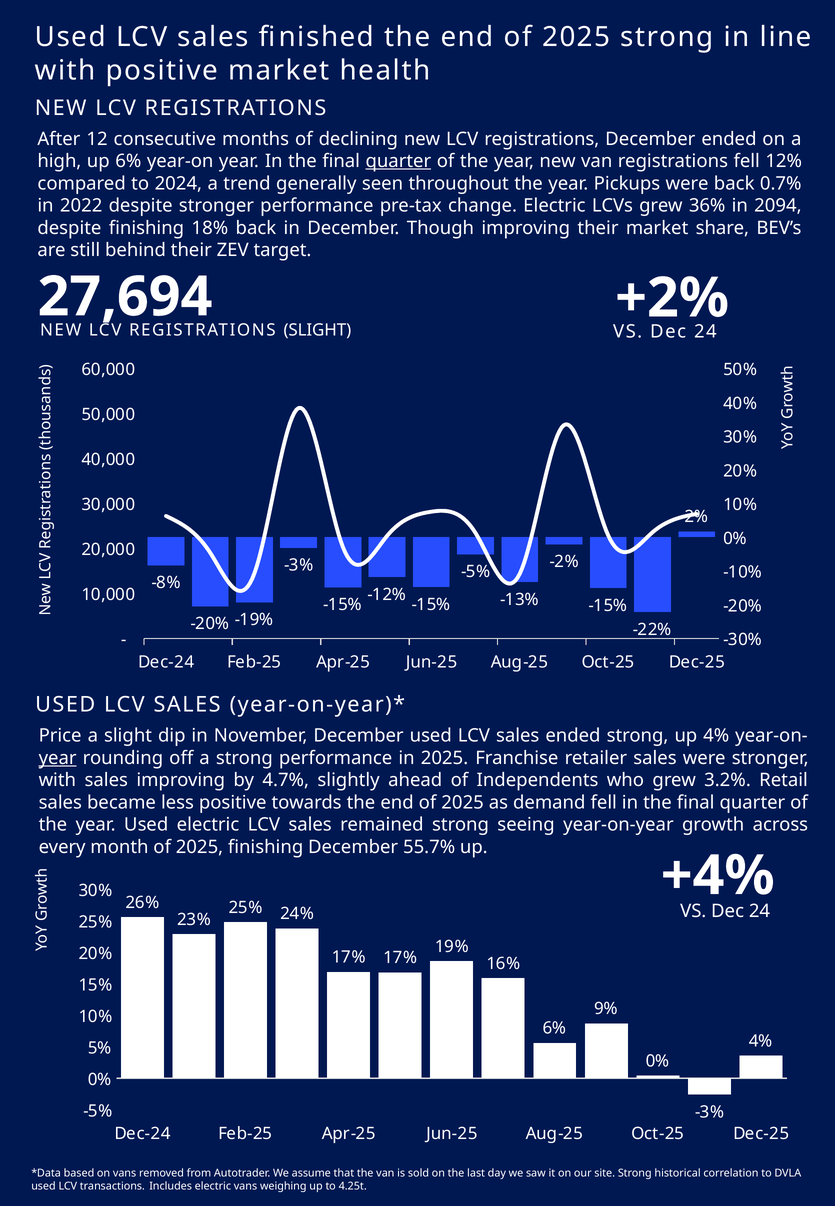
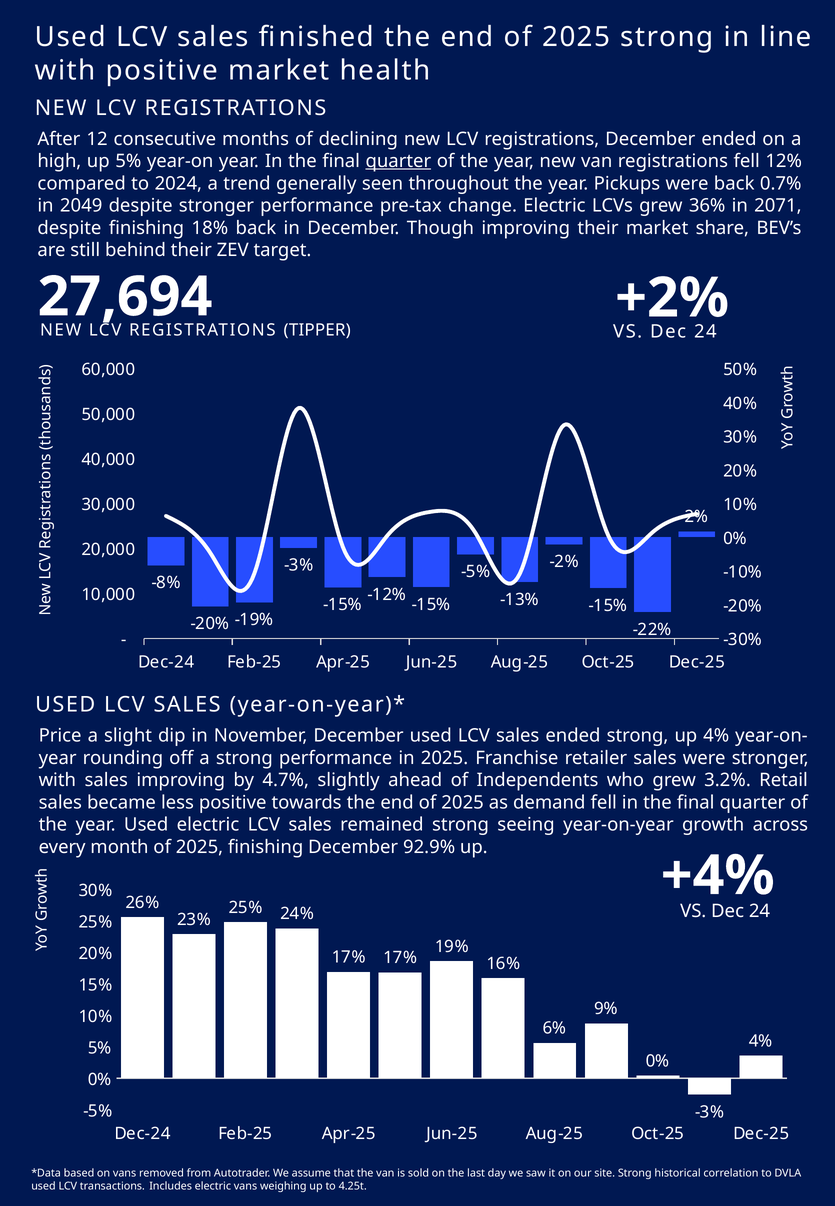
up 6%: 6% -> 5%
2022: 2022 -> 2049
2094: 2094 -> 2071
SLIGHT at (317, 330): SLIGHT -> TIPPER
year at (58, 758) underline: present -> none
55.7%: 55.7% -> 92.9%
